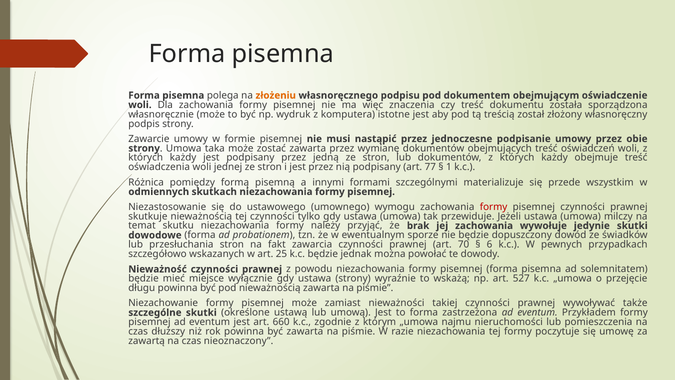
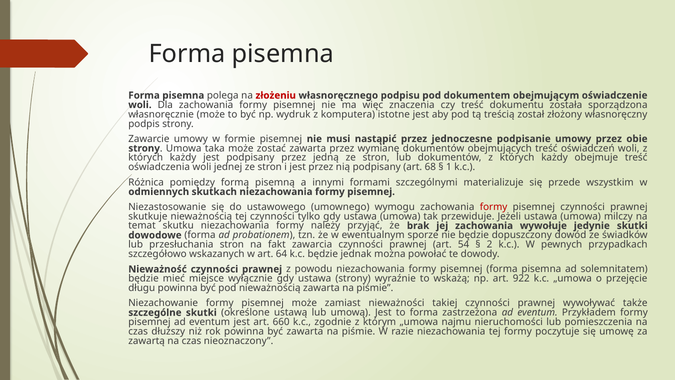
złożeniu colour: orange -> red
77: 77 -> 68
70: 70 -> 54
6: 6 -> 2
25: 25 -> 64
527: 527 -> 922
